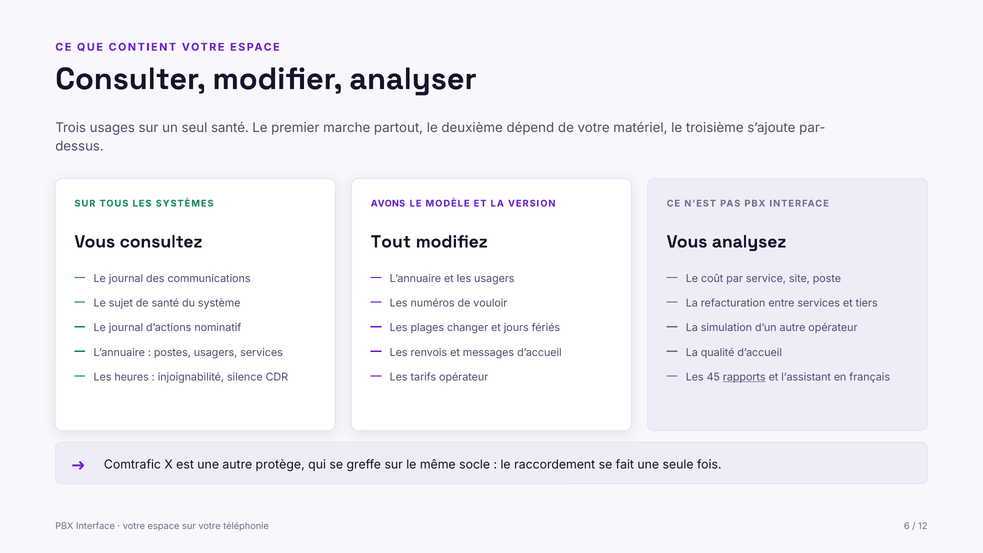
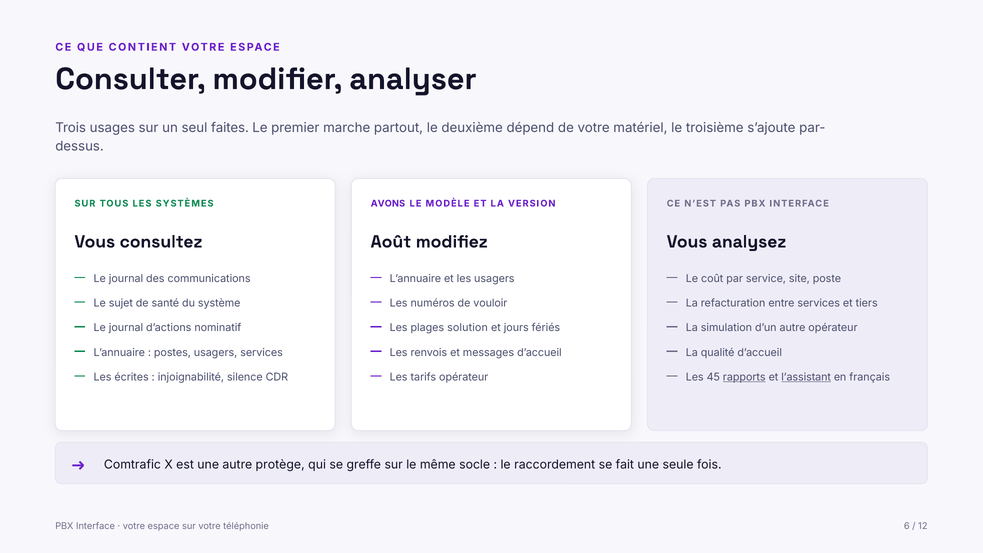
seul santé: santé -> faites
Tout: Tout -> Août
changer: changer -> solution
heures: heures -> écrites
l’assistant underline: none -> present
